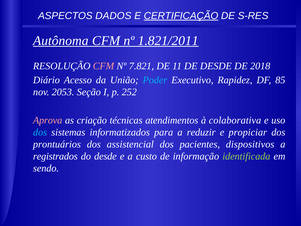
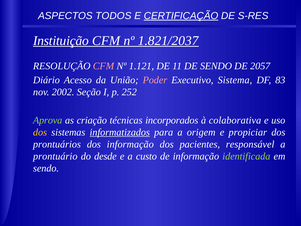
DADOS: DADOS -> TODOS
Autônoma: Autônoma -> Instituição
1.821/2011: 1.821/2011 -> 1.821/2037
7.821: 7.821 -> 1.121
DE DESDE: DESDE -> SENDO
2018: 2018 -> 2057
Poder colour: light blue -> pink
Rapidez: Rapidez -> Sistema
85: 85 -> 83
2053: 2053 -> 2002
Aprova colour: pink -> light green
atendimentos: atendimentos -> incorporados
dos at (40, 132) colour: light blue -> yellow
informatizados underline: none -> present
reduzir: reduzir -> origem
dos assistencial: assistencial -> informação
dispositivos: dispositivos -> responsável
registrados: registrados -> prontuário
